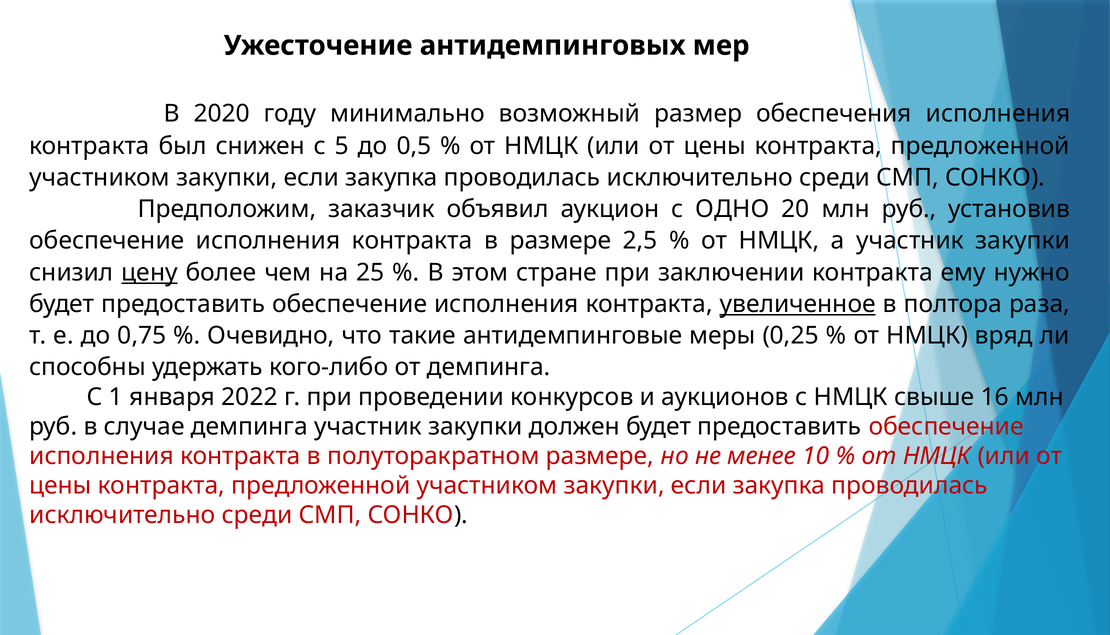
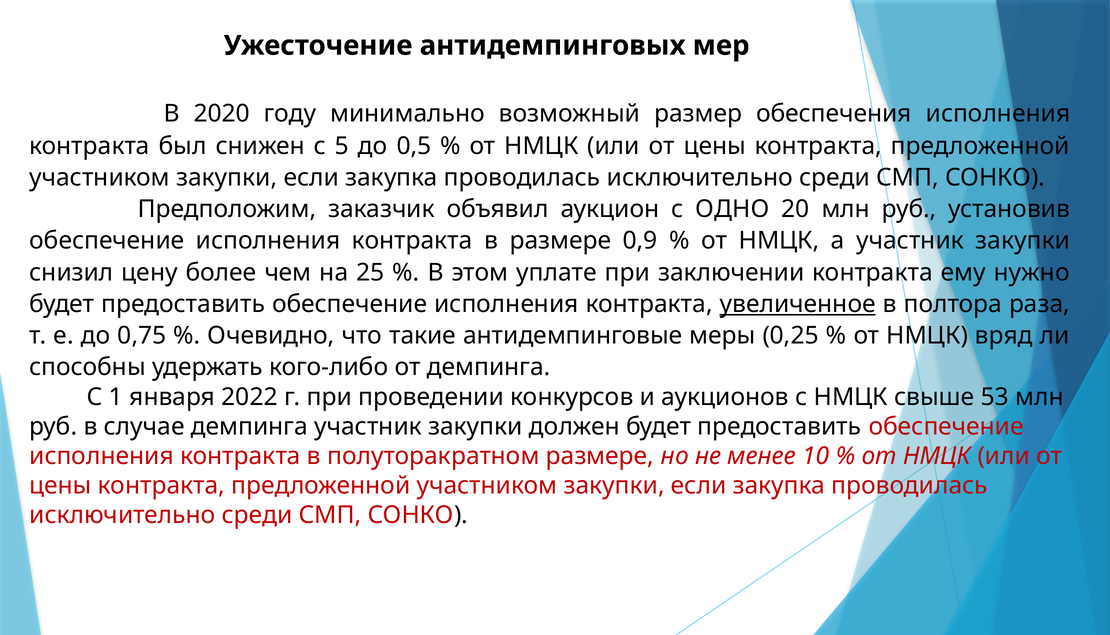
2,5: 2,5 -> 0,9
цену underline: present -> none
стране: стране -> уплате
16: 16 -> 53
